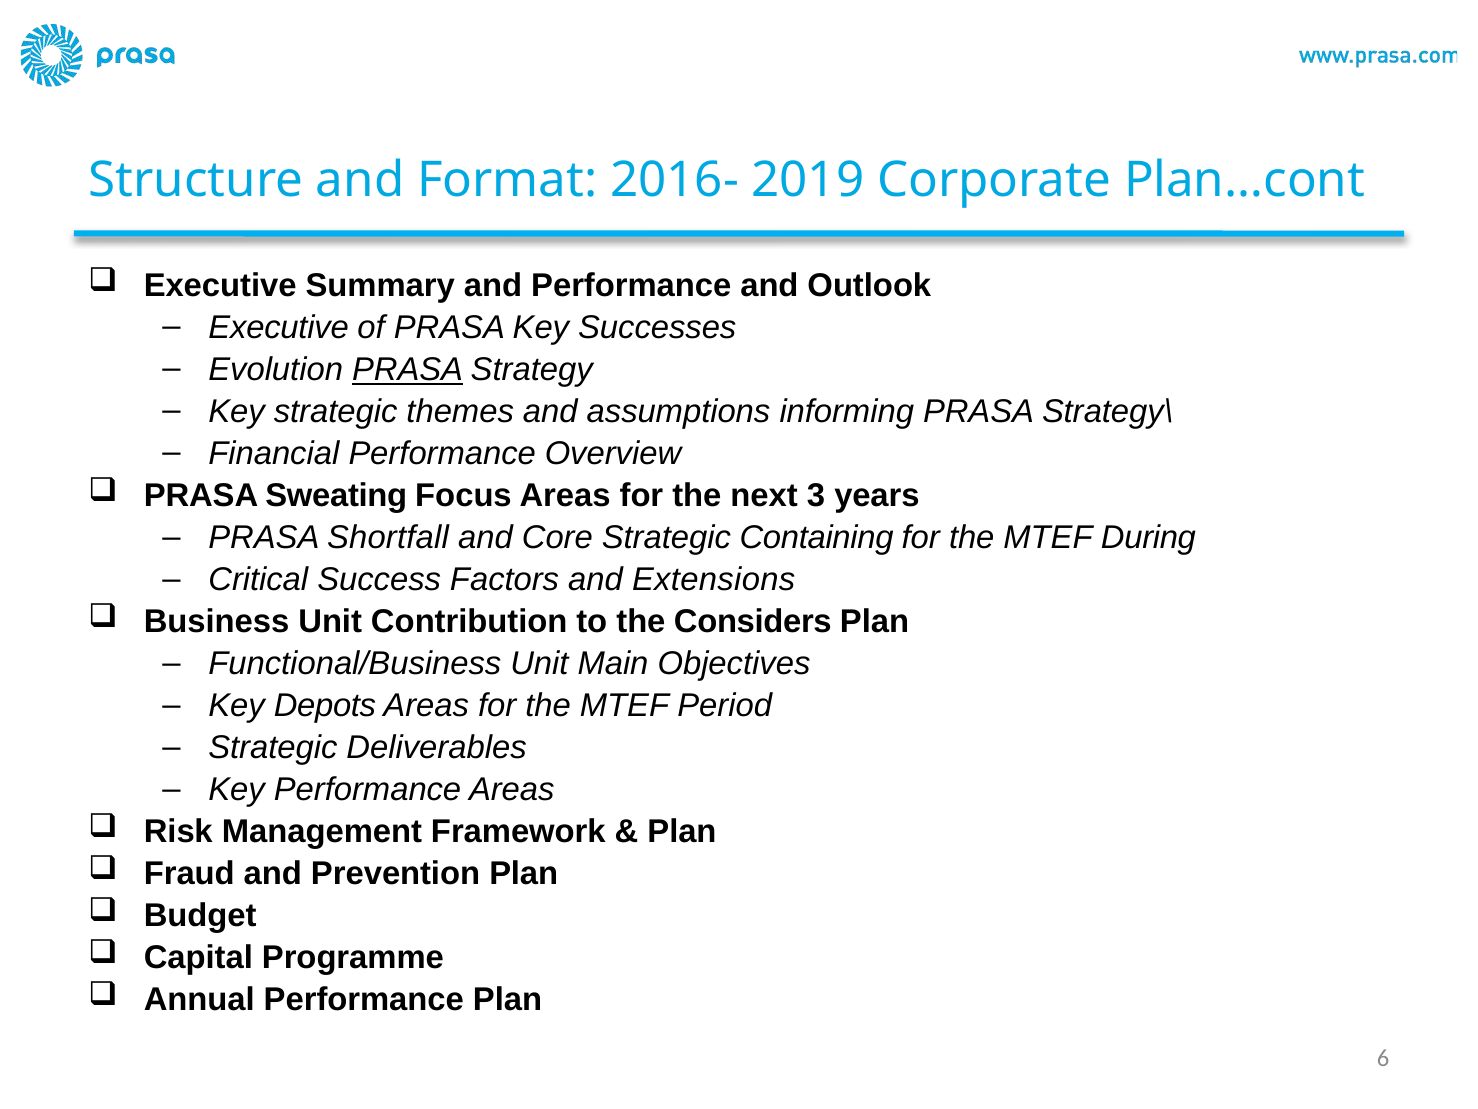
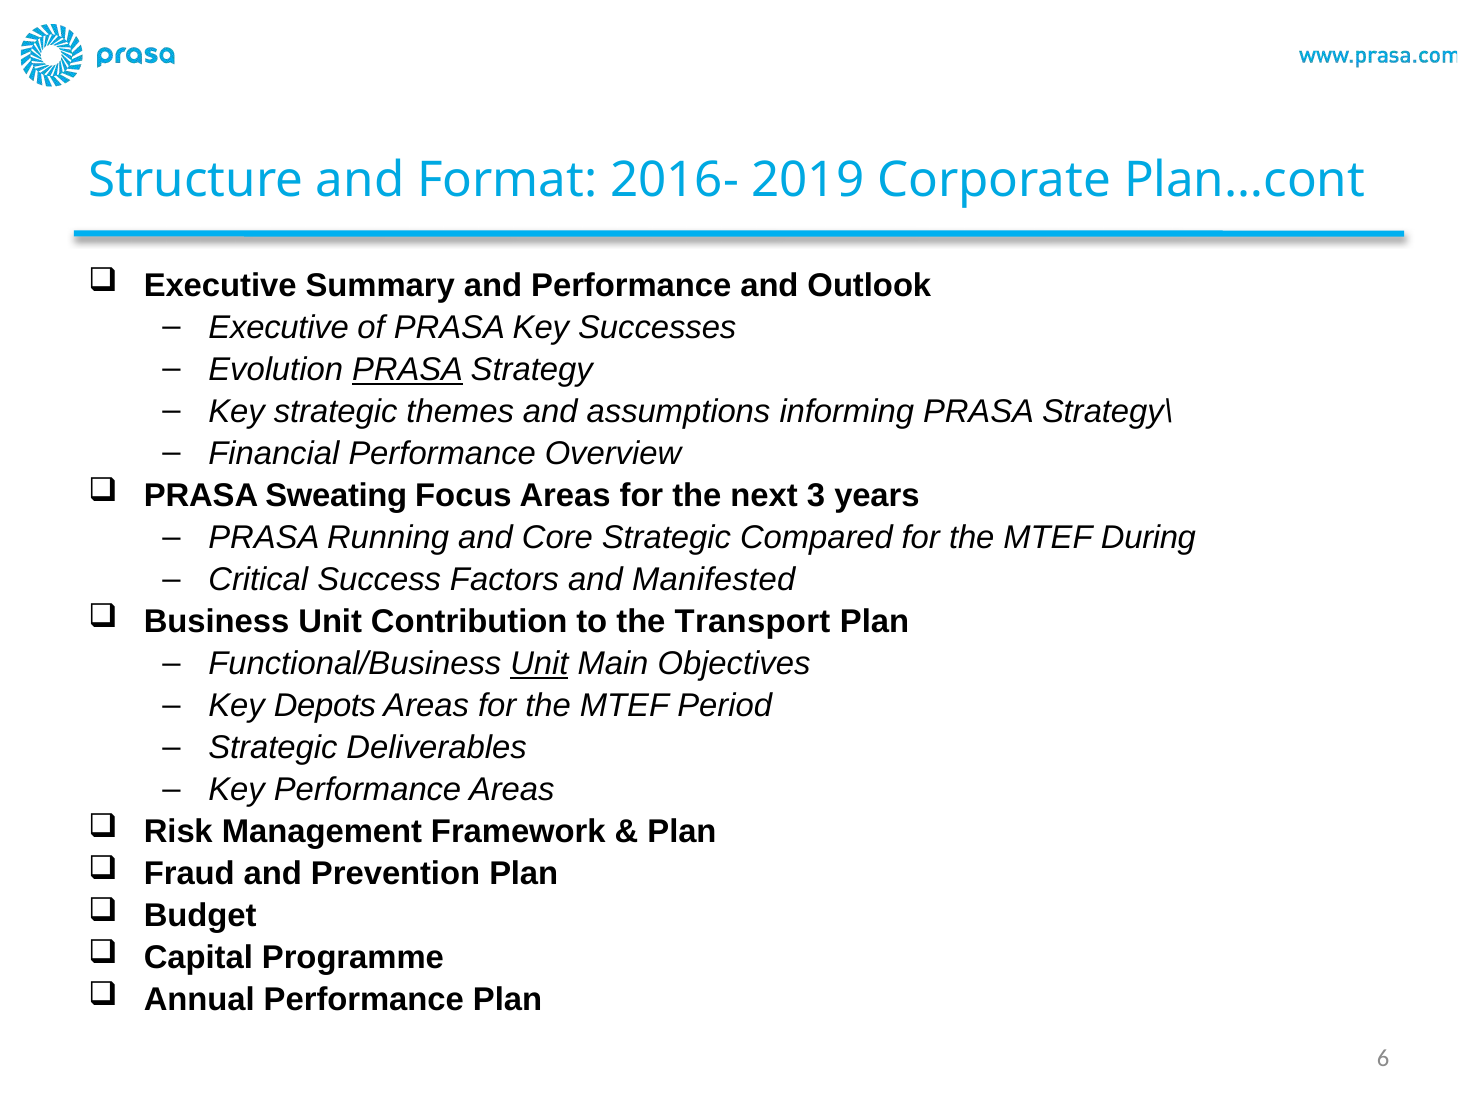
Shortfall: Shortfall -> Running
Containing: Containing -> Compared
Extensions: Extensions -> Manifested
Considers: Considers -> Transport
Unit at (539, 663) underline: none -> present
